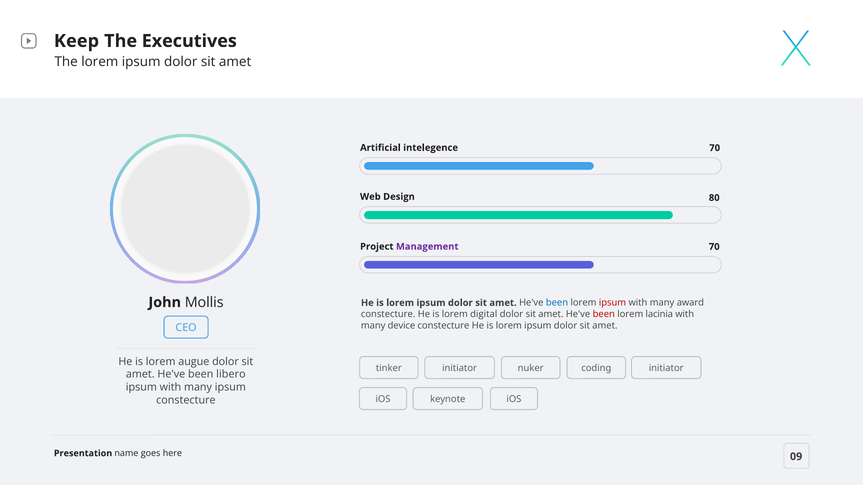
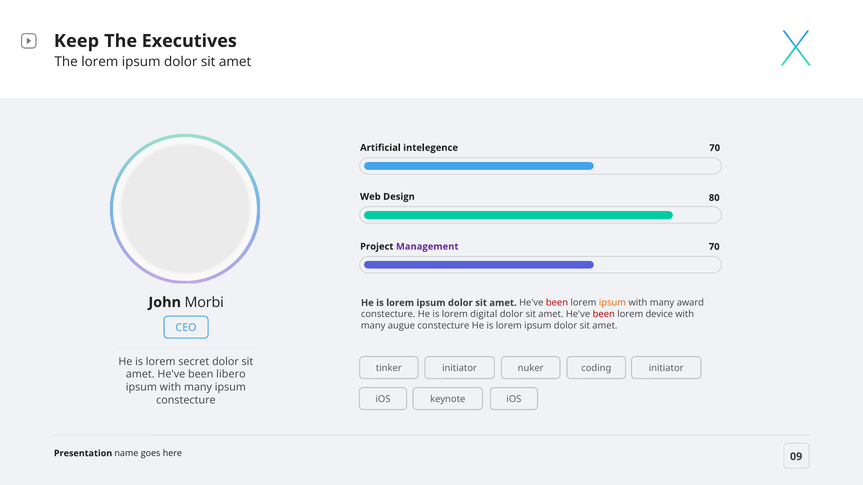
Mollis: Mollis -> Morbi
been at (557, 303) colour: blue -> red
ipsum at (613, 303) colour: red -> orange
lacinia: lacinia -> device
device: device -> augue
augue: augue -> secret
